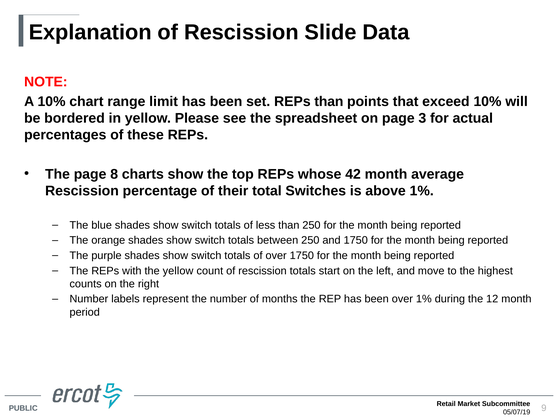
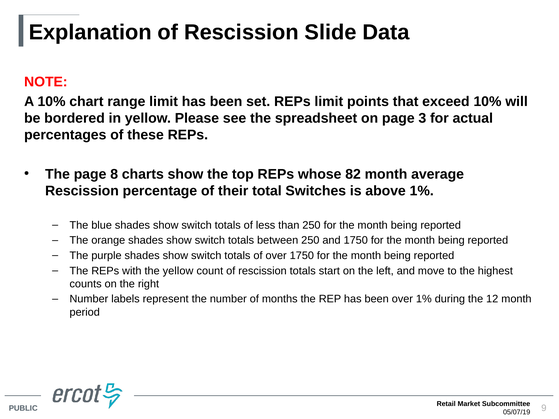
REPs than: than -> limit
42: 42 -> 82
